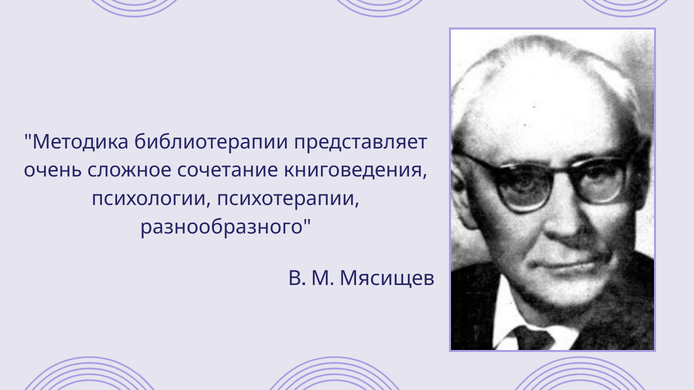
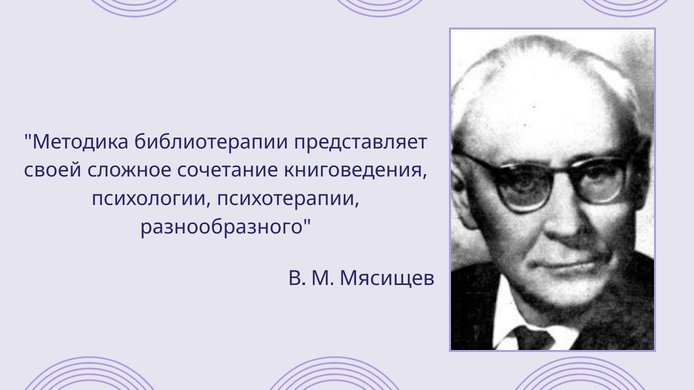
очень: очень -> своей
